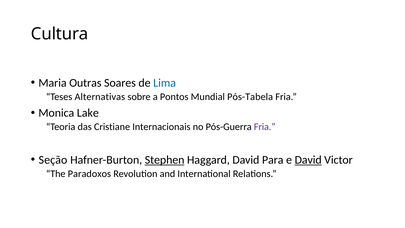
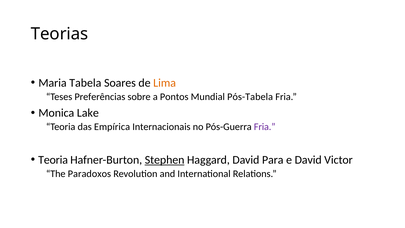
Cultura: Cultura -> Teorias
Outras: Outras -> Tabela
Lima colour: blue -> orange
Alternativas: Alternativas -> Preferências
Cristiane: Cristiane -> Empírica
Seção at (53, 160): Seção -> Teoria
David at (308, 160) underline: present -> none
